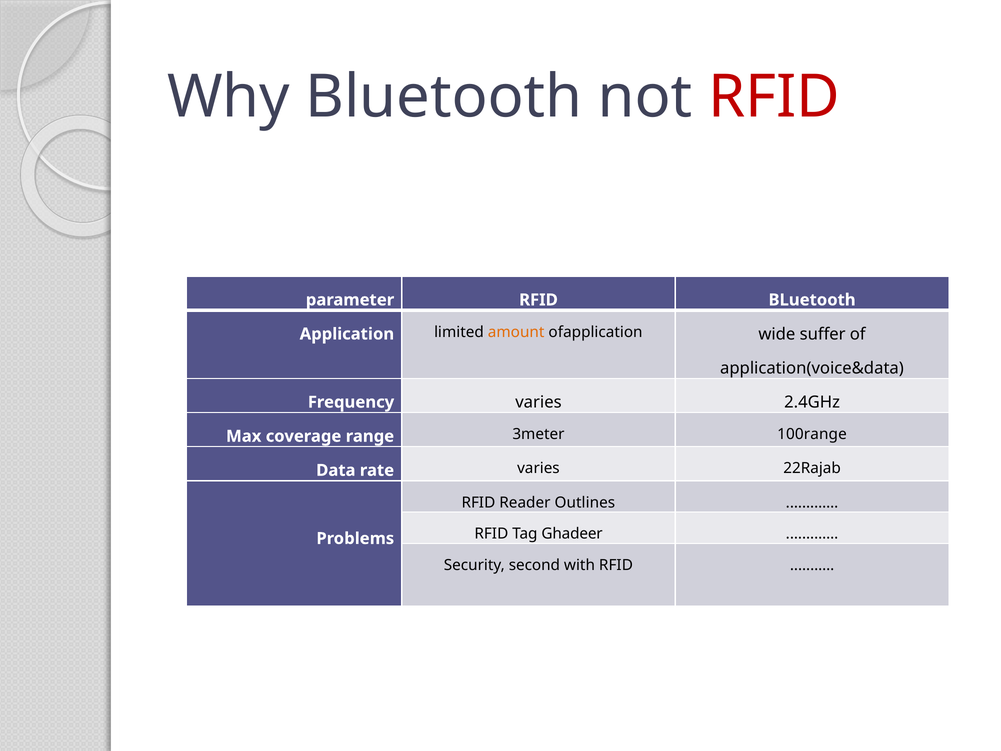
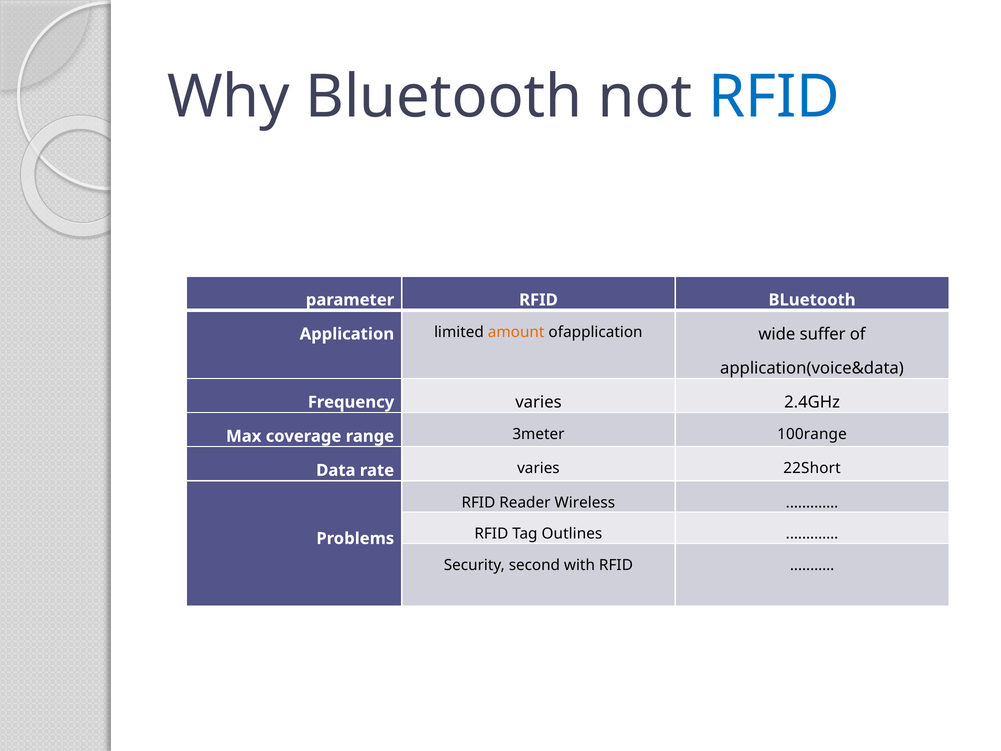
RFID at (774, 97) colour: red -> blue
22Rajab: 22Rajab -> 22Short
Outlines: Outlines -> Wireless
Ghadeer: Ghadeer -> Outlines
